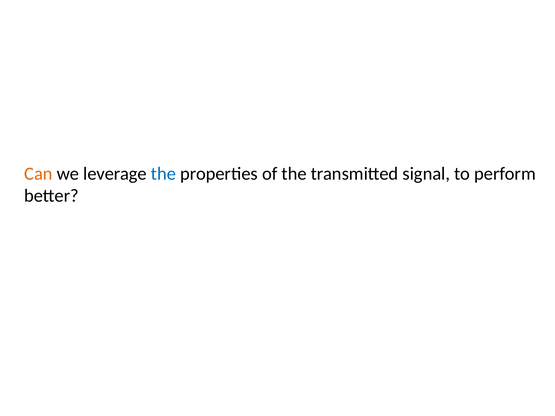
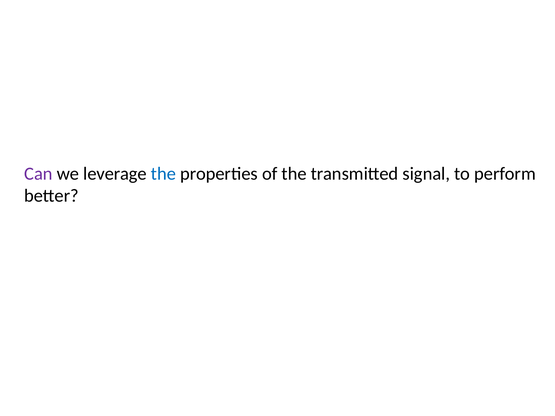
Can colour: orange -> purple
